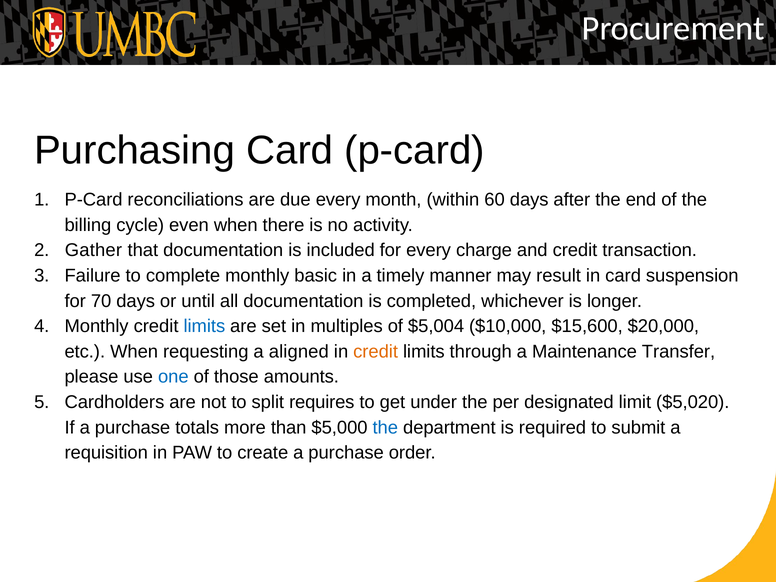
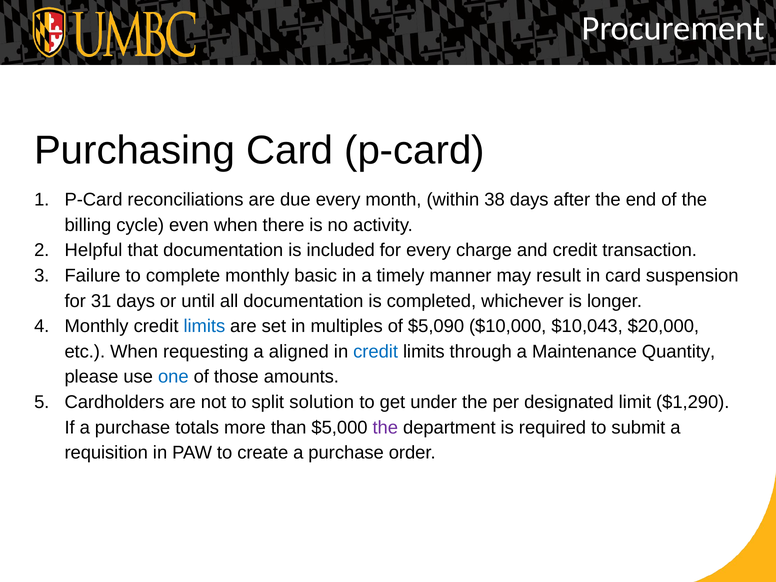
60: 60 -> 38
Gather: Gather -> Helpful
70: 70 -> 31
$5,004: $5,004 -> $5,090
$15,600: $15,600 -> $10,043
credit at (376, 352) colour: orange -> blue
Transfer: Transfer -> Quantity
requires: requires -> solution
$5,020: $5,020 -> $1,290
the at (385, 427) colour: blue -> purple
